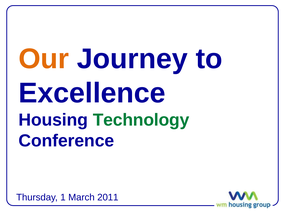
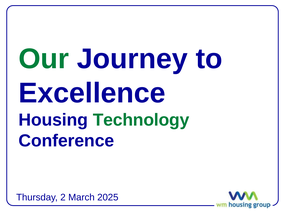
Our colour: orange -> green
1: 1 -> 2
2011: 2011 -> 2025
